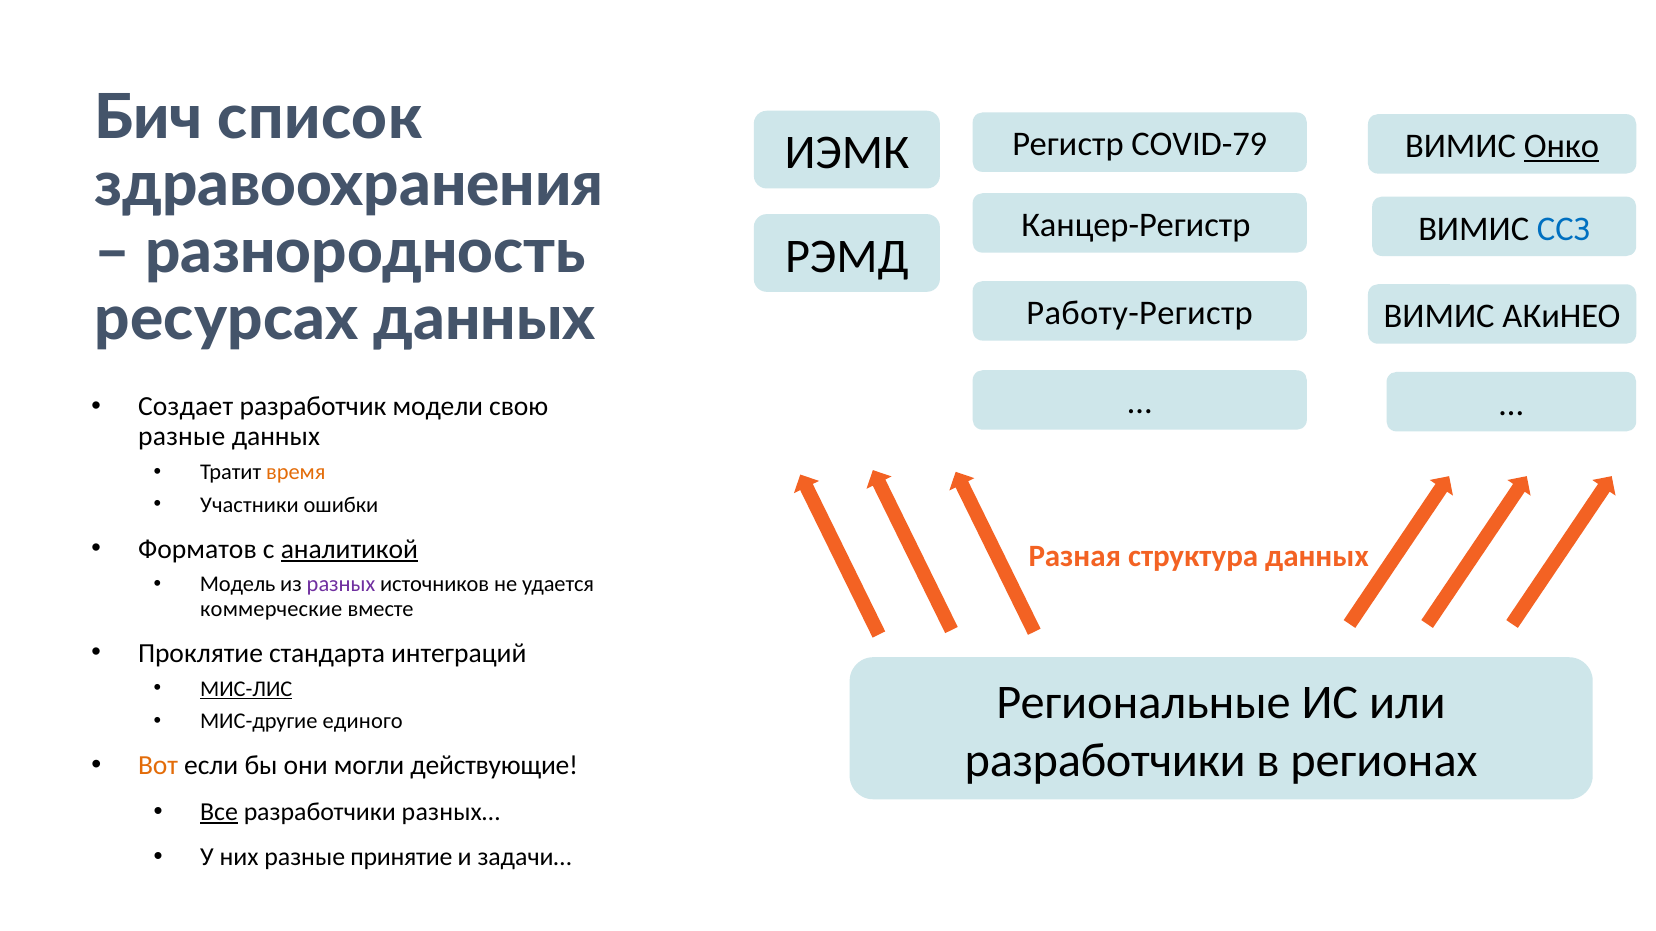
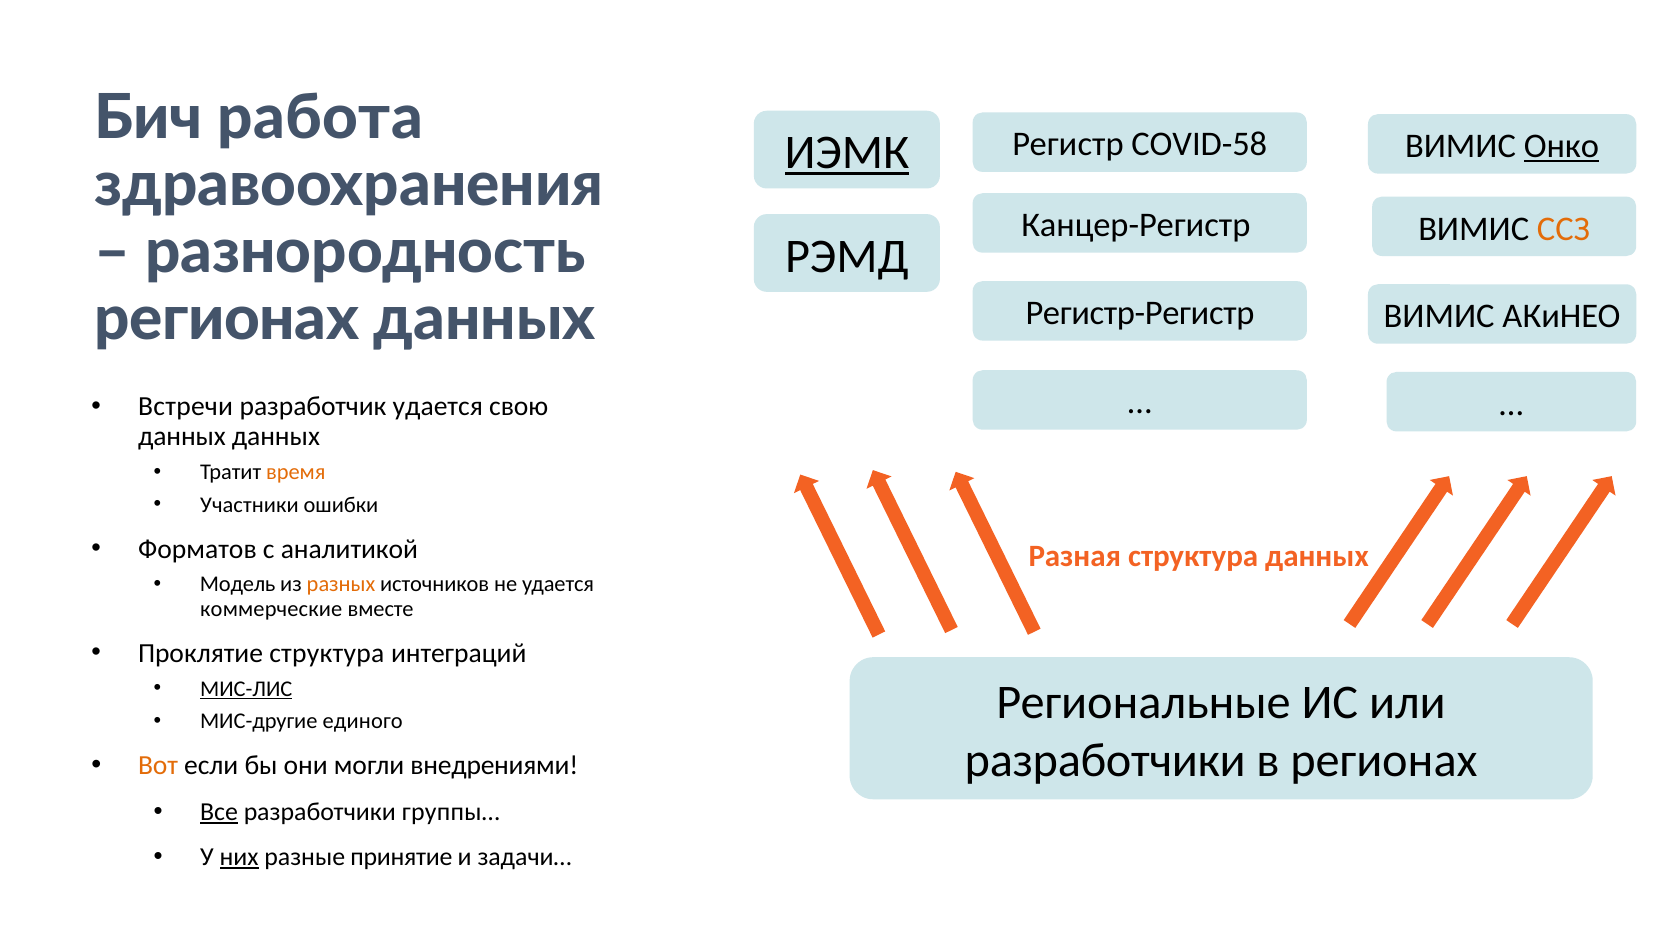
список: список -> работа
COVID-79: COVID-79 -> COVID-58
ИЭМК underline: none -> present
ССЗ colour: blue -> orange
ресурсах at (227, 319): ресурсах -> регионах
Работу-Регистр: Работу-Регистр -> Регистр-Регистр
Создает: Создает -> Встречи
разработчик модели: модели -> удается
разные at (182, 436): разные -> данных
аналитикой underline: present -> none
разных colour: purple -> orange
Проклятие стандарта: стандарта -> структура
действующие: действующие -> внедрениями
разных…: разных… -> группы…
них underline: none -> present
